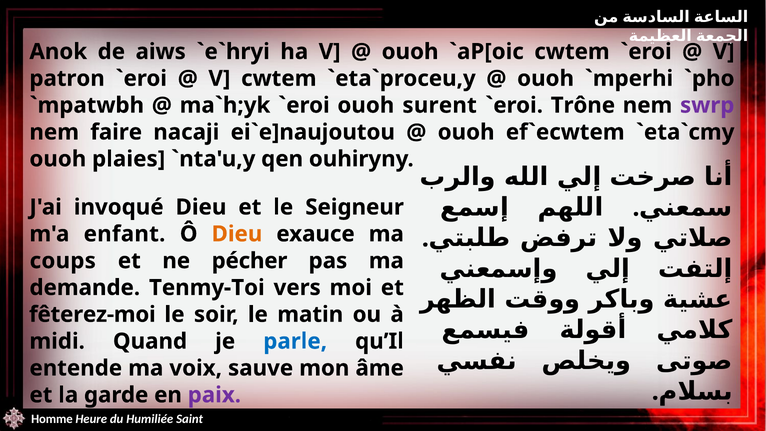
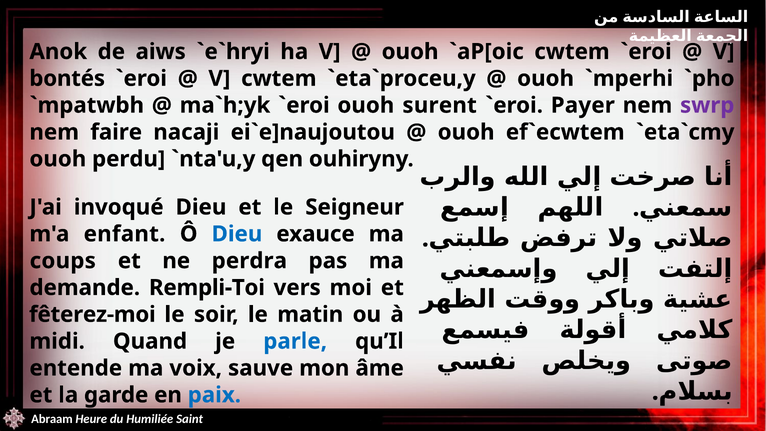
patron: patron -> bontés
Trône: Trône -> Payer
plaies: plaies -> perdu
Dieu at (237, 234) colour: orange -> blue
pécher: pécher -> perdra
Tenmy-Toi: Tenmy-Toi -> Rempli-Toi
paix colour: purple -> blue
Homme: Homme -> Abraam
